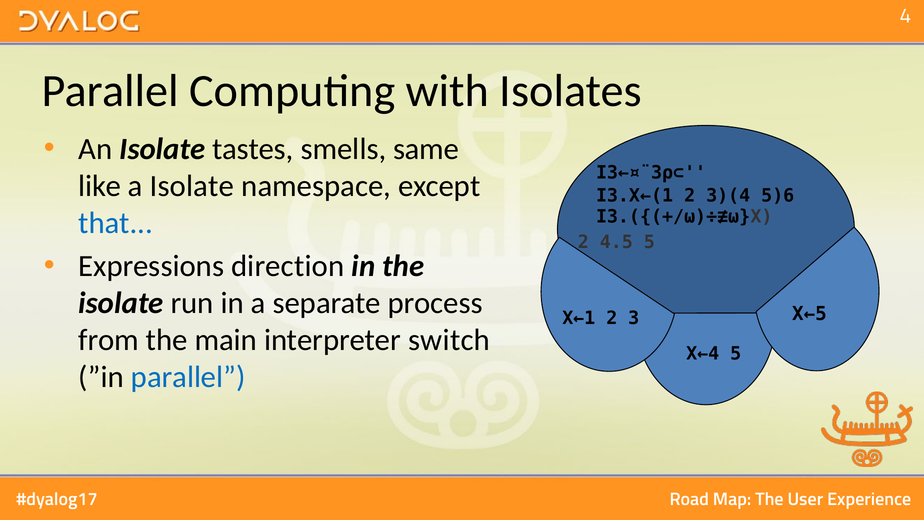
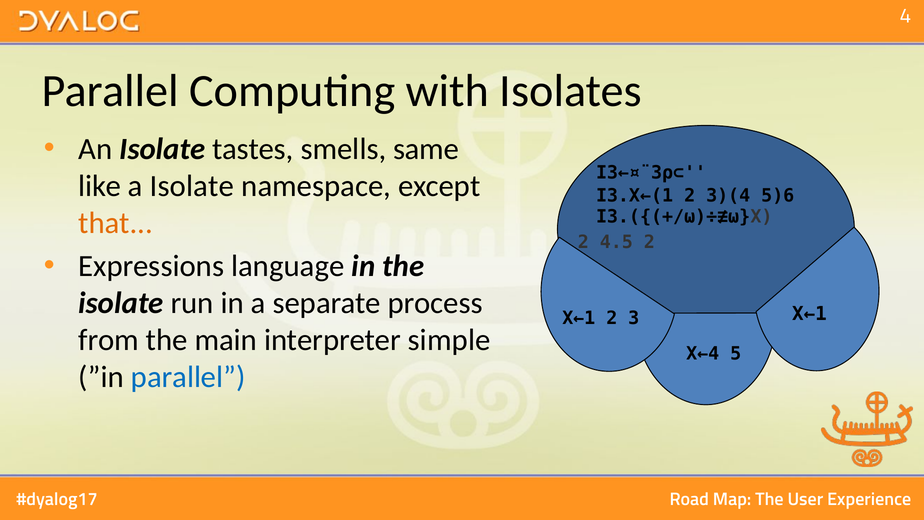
that colour: blue -> orange
4.5 5: 5 -> 2
direction: direction -> language
X←5 at (809, 314): X←5 -> X←1
switch: switch -> simple
